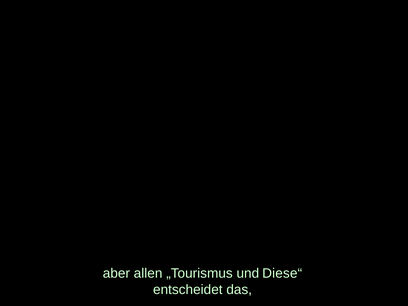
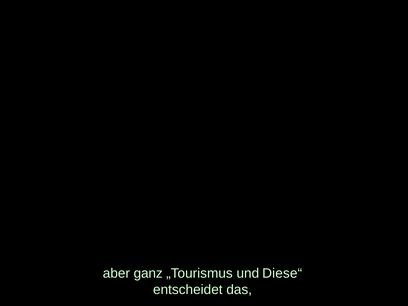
allen: allen -> ganz
